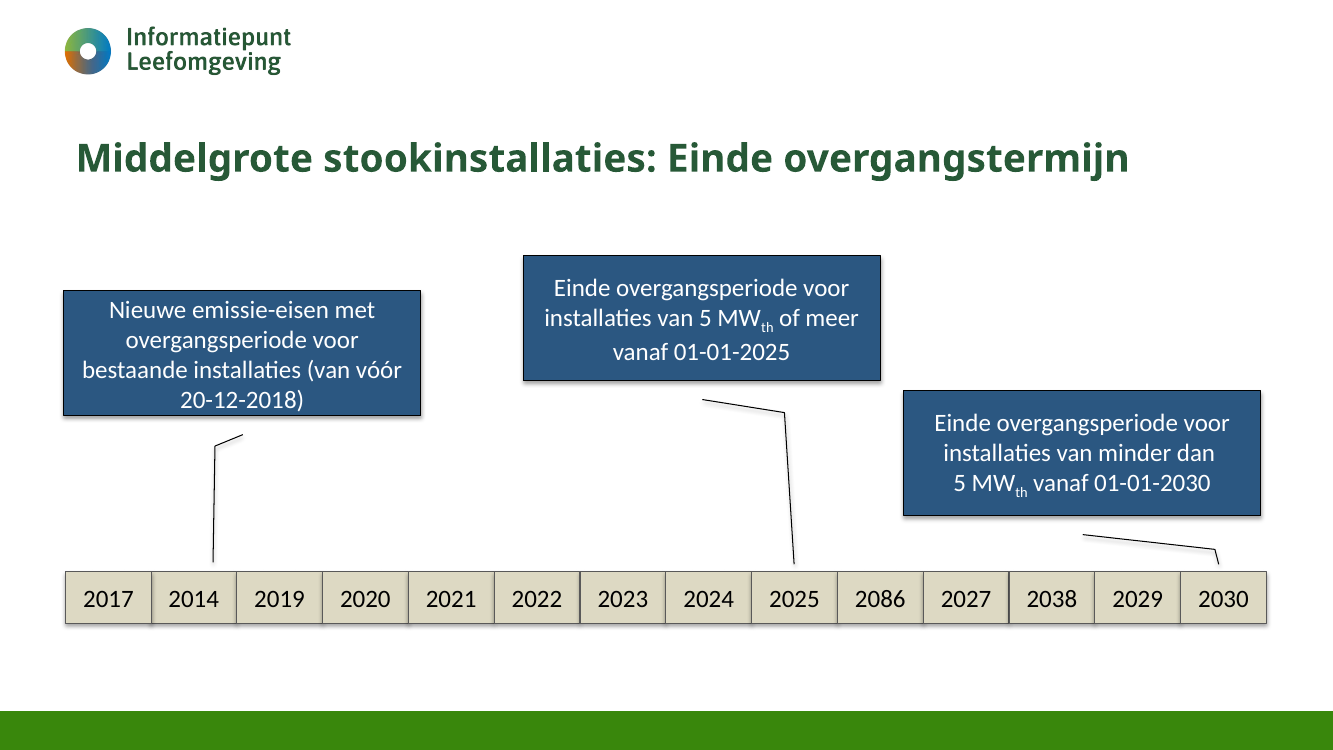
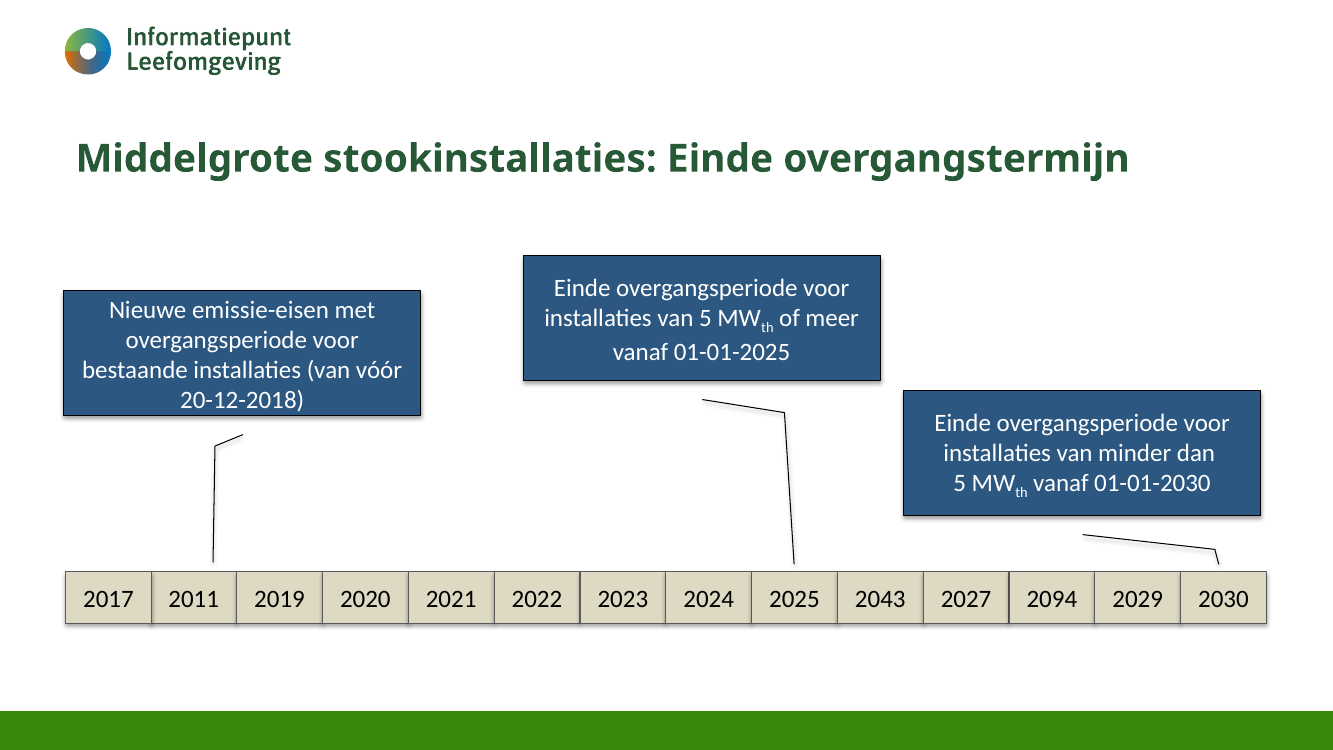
2014: 2014 -> 2011
2086: 2086 -> 2043
2038: 2038 -> 2094
